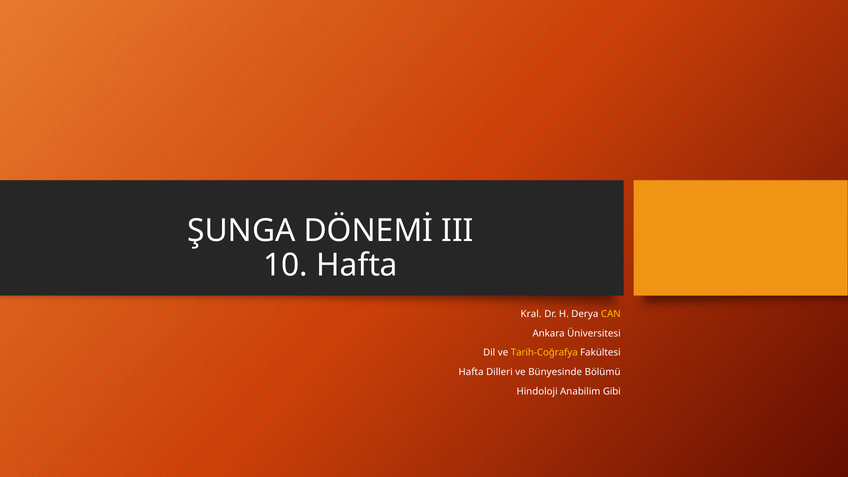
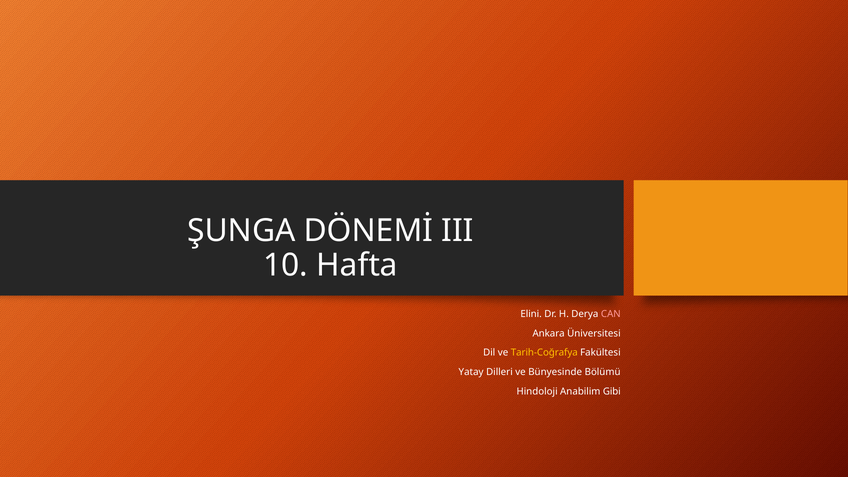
Kral: Kral -> Elini
CAN colour: yellow -> pink
Hafta at (471, 372): Hafta -> Yatay
